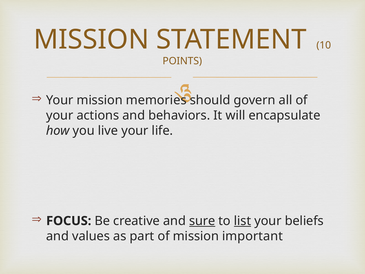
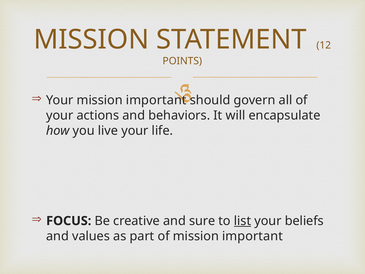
10: 10 -> 12
Your mission memories: memories -> important
sure underline: present -> none
